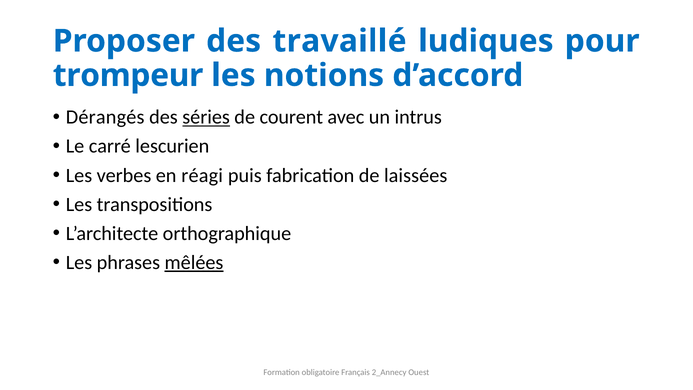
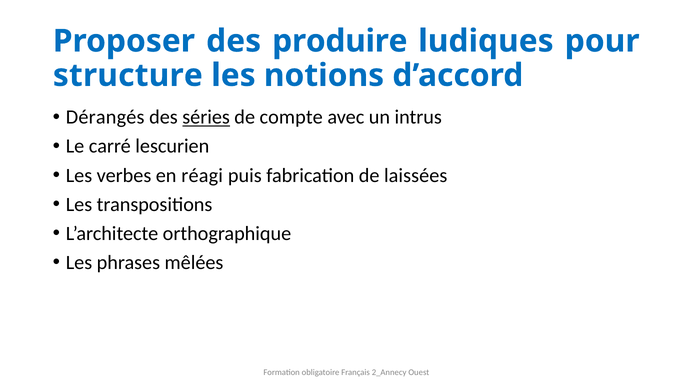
travaillé: travaillé -> produire
trompeur: trompeur -> structure
courent: courent -> compte
mêlées underline: present -> none
